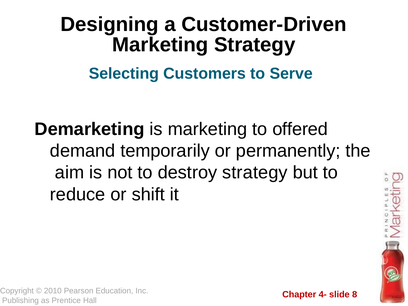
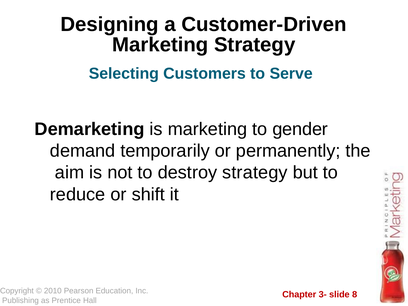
offered: offered -> gender
4-: 4- -> 3-
